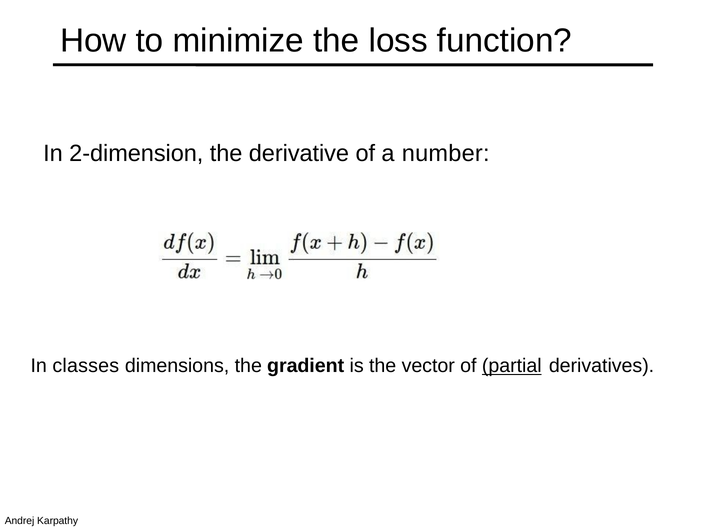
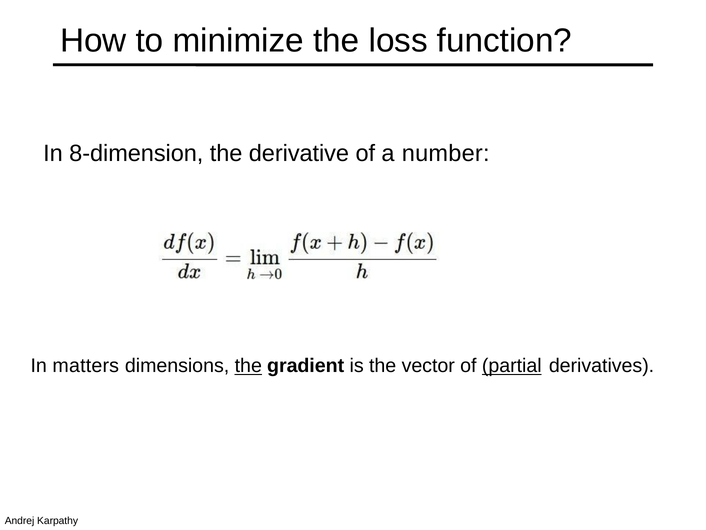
2-dimension: 2-dimension -> 8-dimension
classes: classes -> matters
the at (248, 366) underline: none -> present
